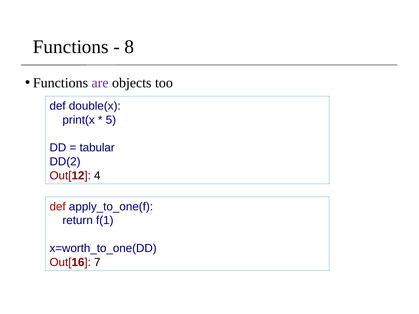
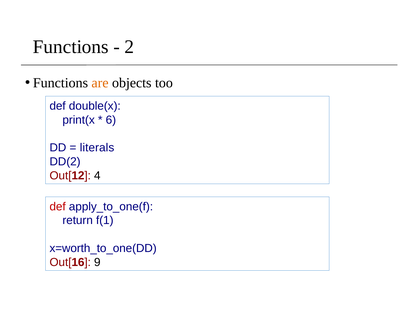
8: 8 -> 2
are colour: purple -> orange
5: 5 -> 6
tabular: tabular -> literals
7: 7 -> 9
